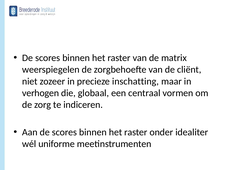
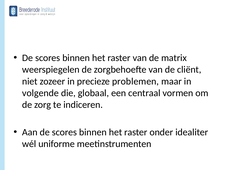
inschatting: inschatting -> problemen
verhogen: verhogen -> volgende
